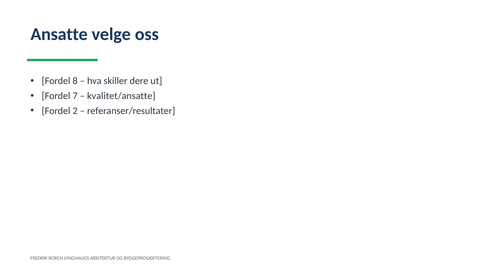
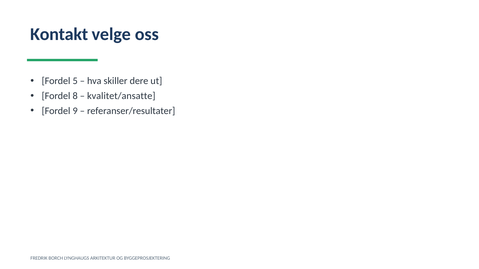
Ansatte: Ansatte -> Kontakt
8: 8 -> 5
7: 7 -> 8
2: 2 -> 9
